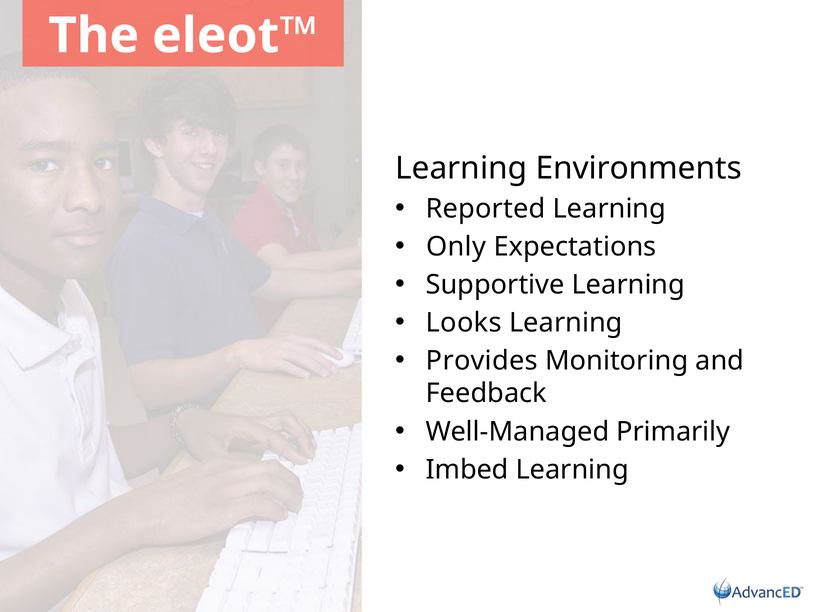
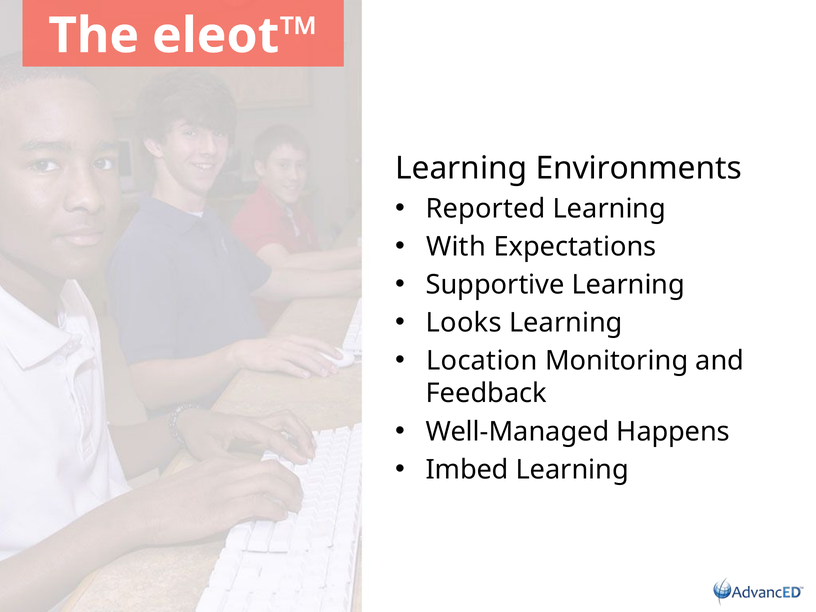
Only: Only -> With
Provides: Provides -> Location
Primarily: Primarily -> Happens
